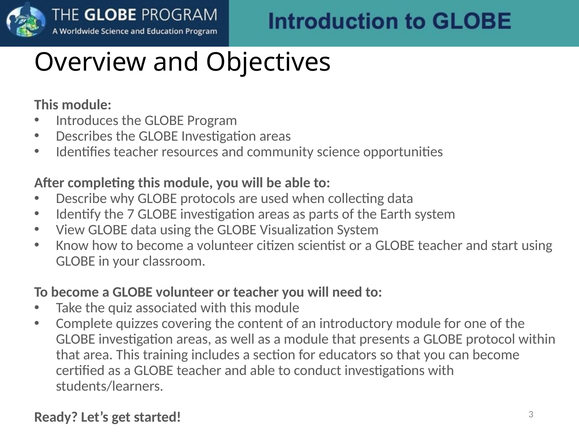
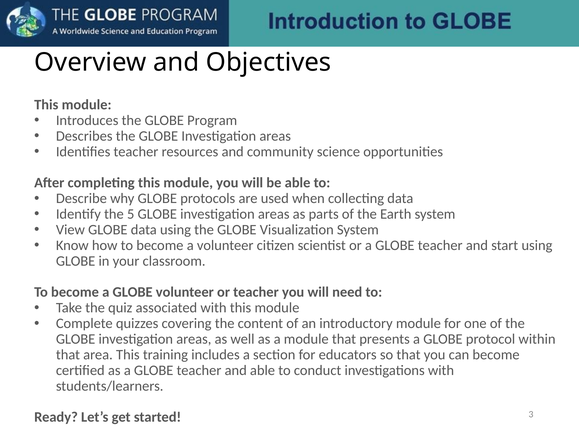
7: 7 -> 5
